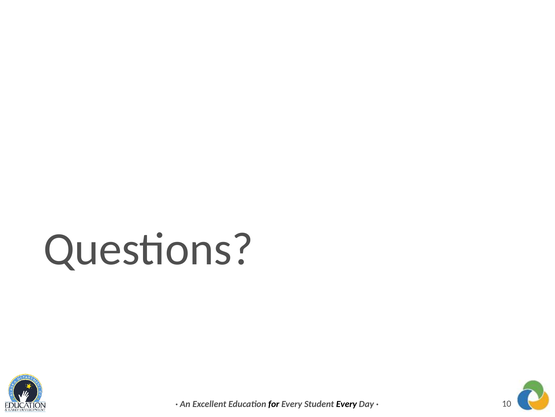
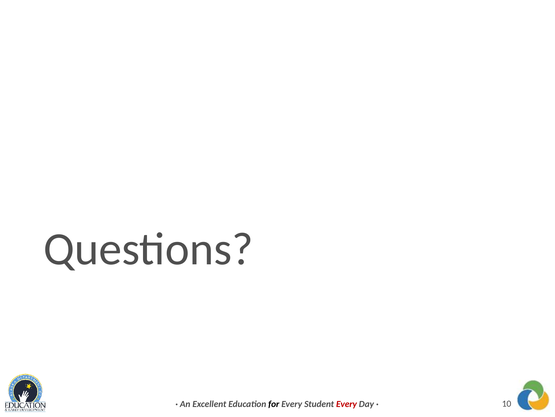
Every at (347, 403) colour: black -> red
